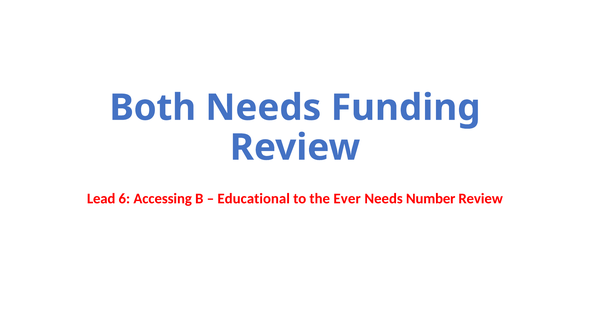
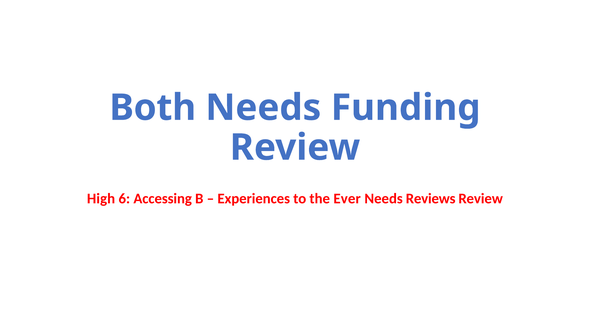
Lead: Lead -> High
Educational: Educational -> Experiences
Number: Number -> Reviews
